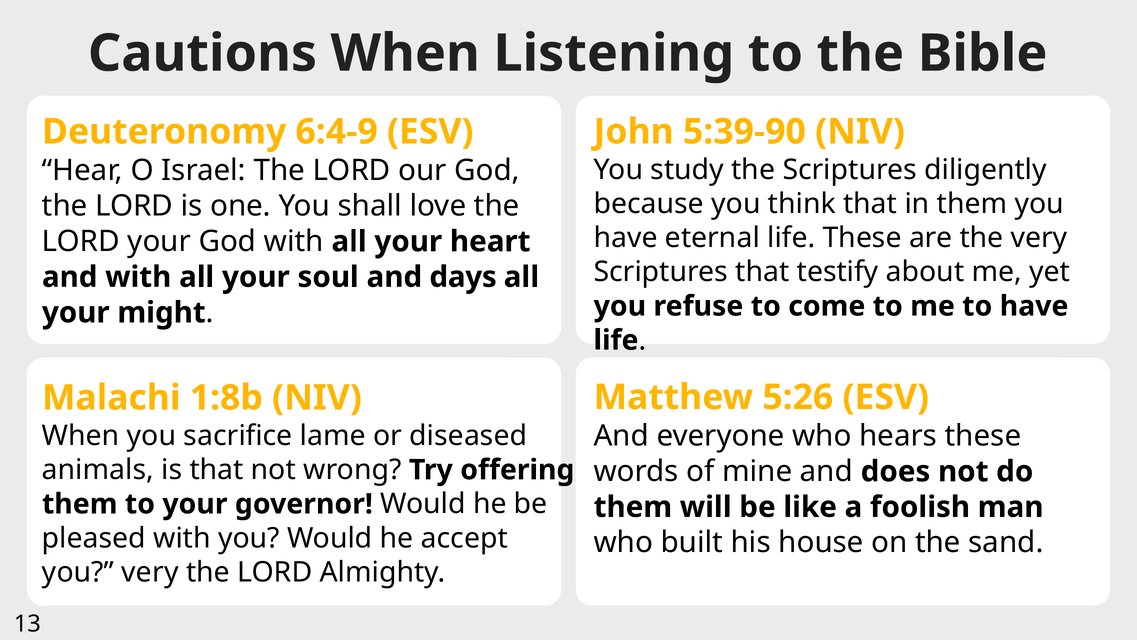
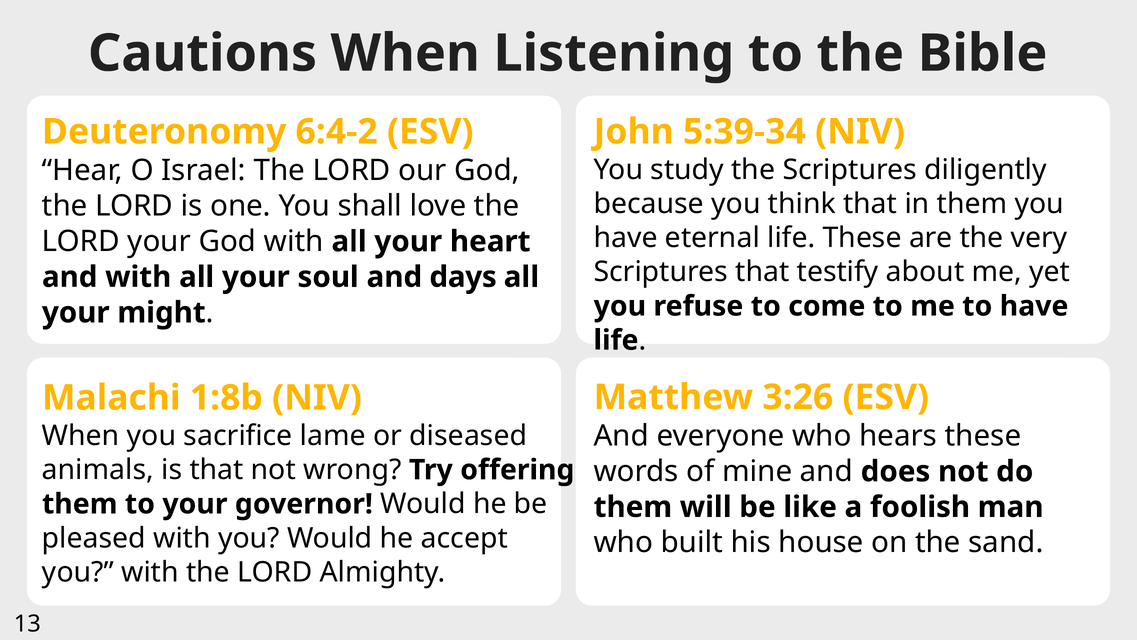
6:4-9: 6:4-9 -> 6:4-2
5:39-90: 5:39-90 -> 5:39-34
5:26: 5:26 -> 3:26
you very: very -> with
